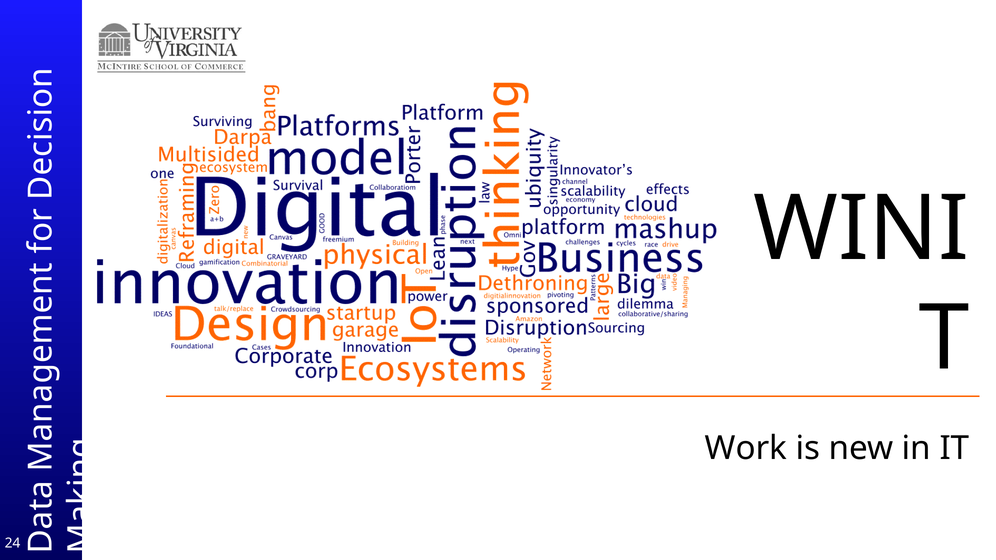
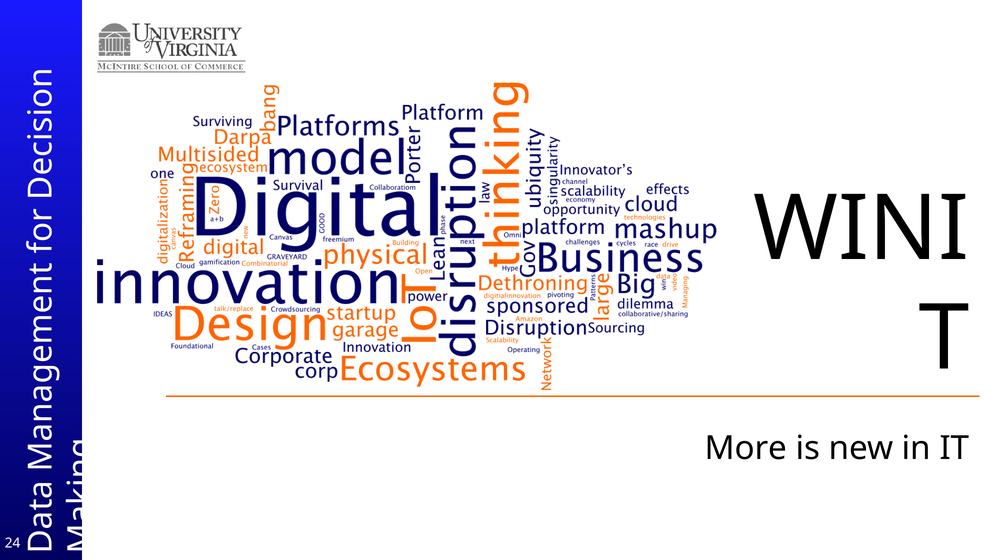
Work: Work -> More
